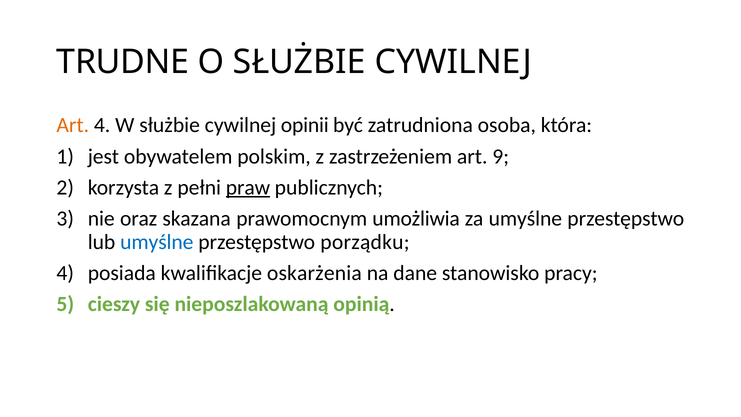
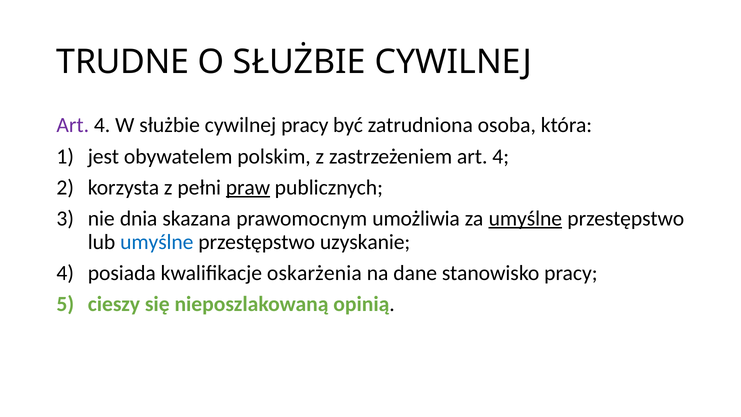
Art at (73, 125) colour: orange -> purple
cywilnej opinii: opinii -> pracy
zastrzeżeniem art 9: 9 -> 4
oraz: oraz -> dnia
umyślne at (525, 218) underline: none -> present
porządku: porządku -> uzyskanie
